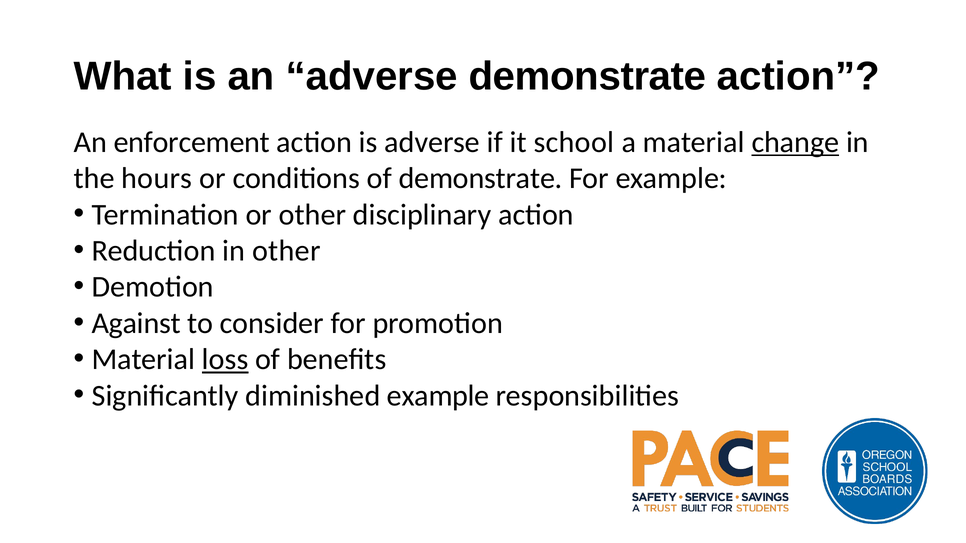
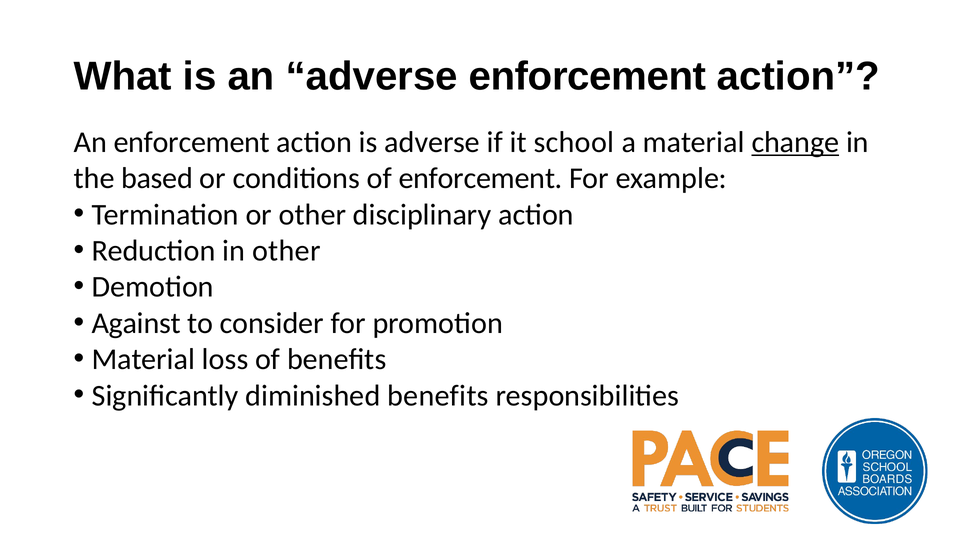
adverse demonstrate: demonstrate -> enforcement
hours: hours -> based
of demonstrate: demonstrate -> enforcement
loss underline: present -> none
diminished example: example -> benefits
